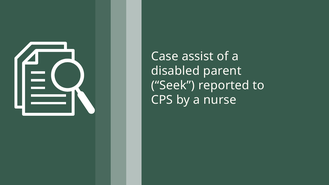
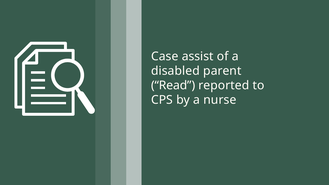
Seek: Seek -> Read
